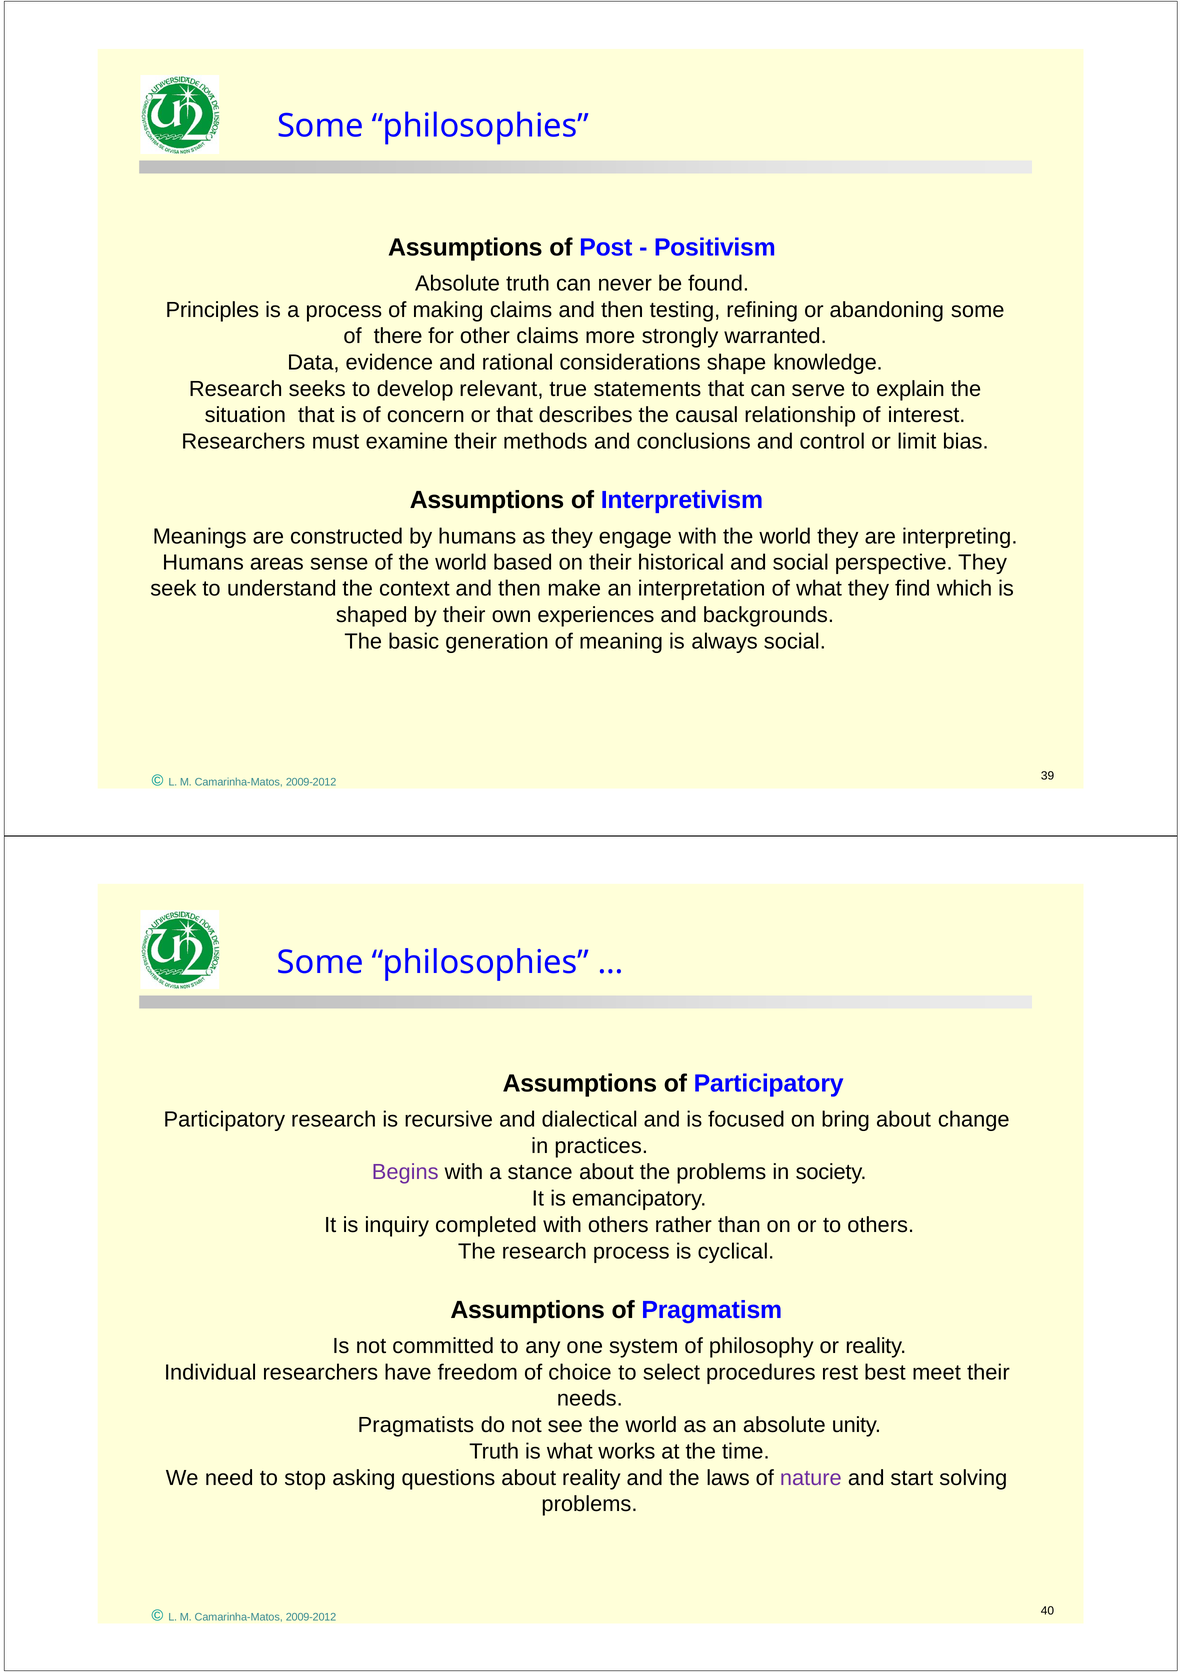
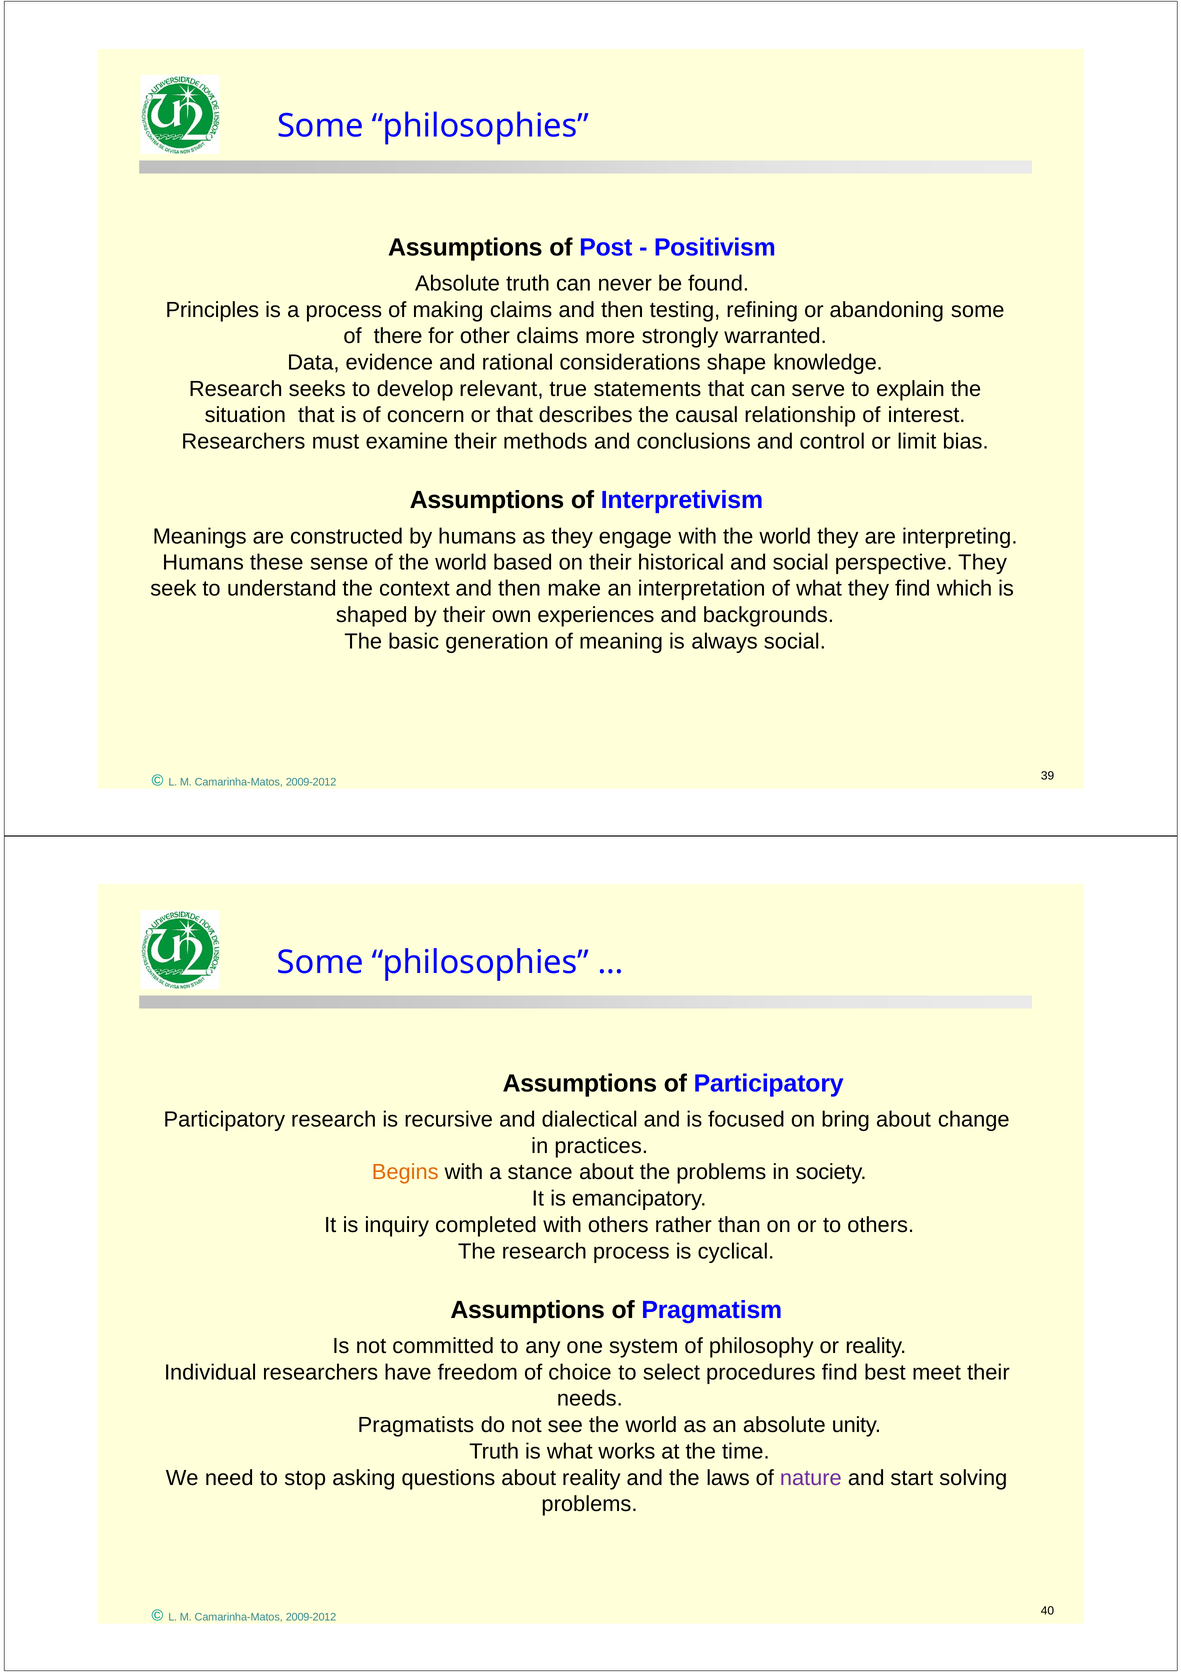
areas: areas -> these
Begins colour: purple -> orange
procedures rest: rest -> find
